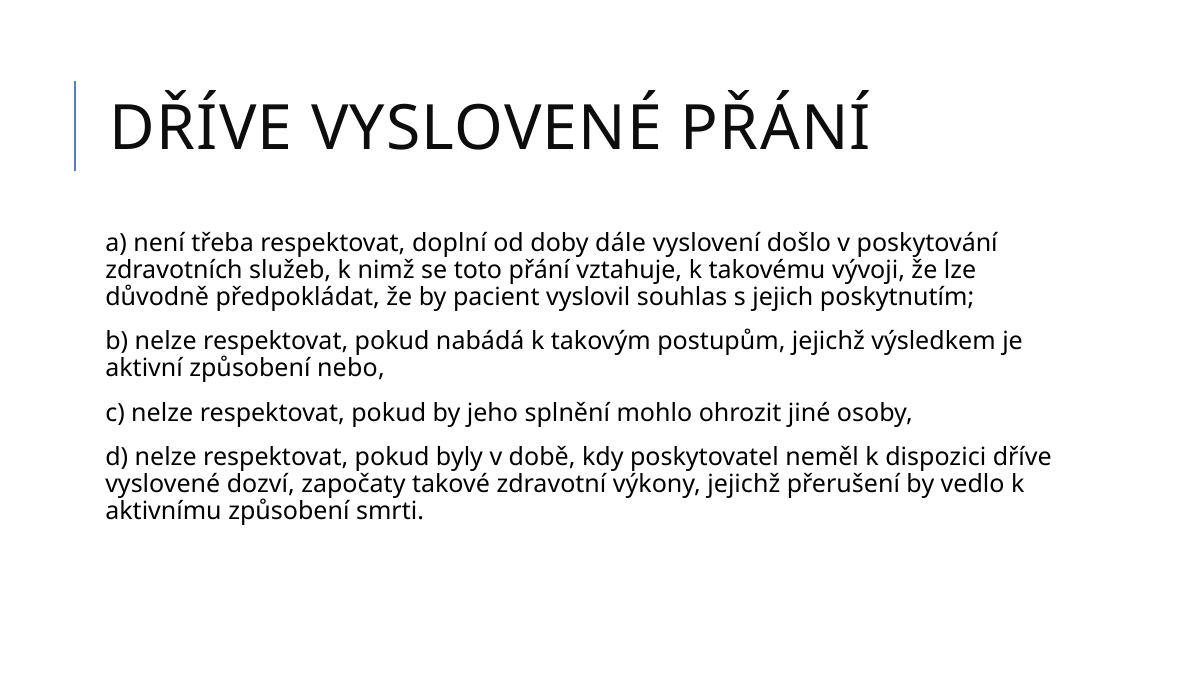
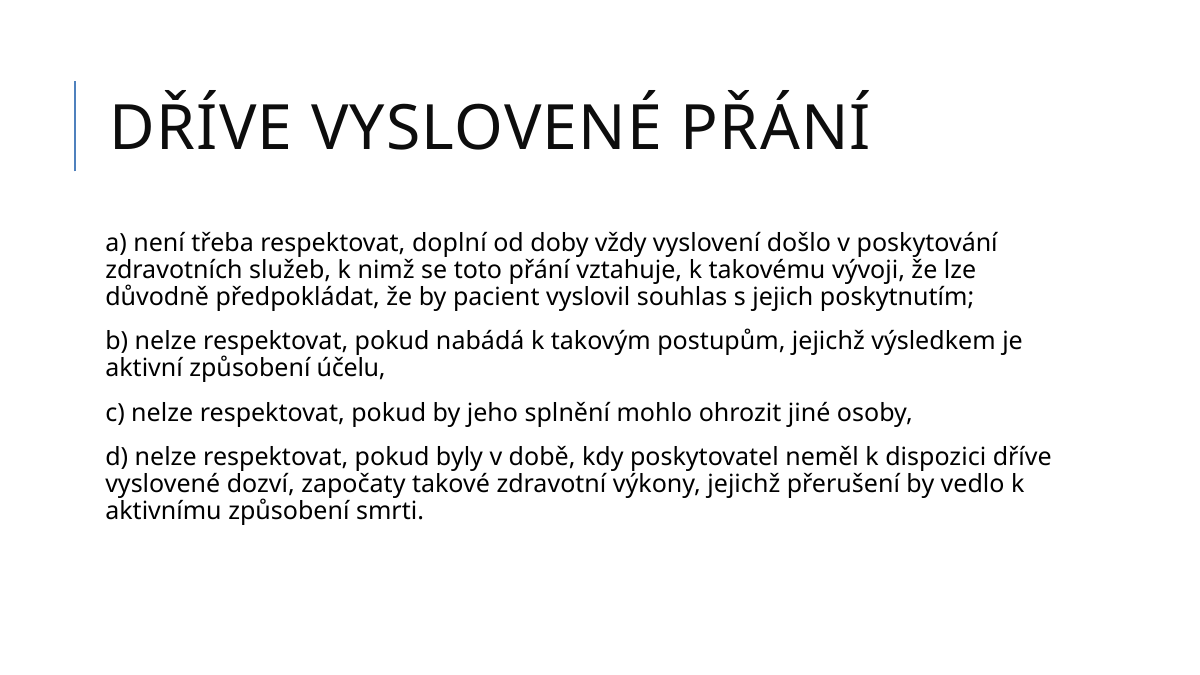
dále: dále -> vždy
nebo: nebo -> účelu
